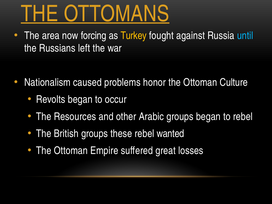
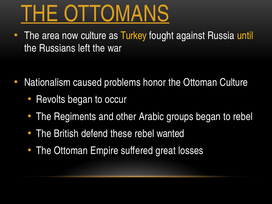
now forcing: forcing -> culture
until colour: light blue -> yellow
Resources: Resources -> Regiments
British groups: groups -> defend
